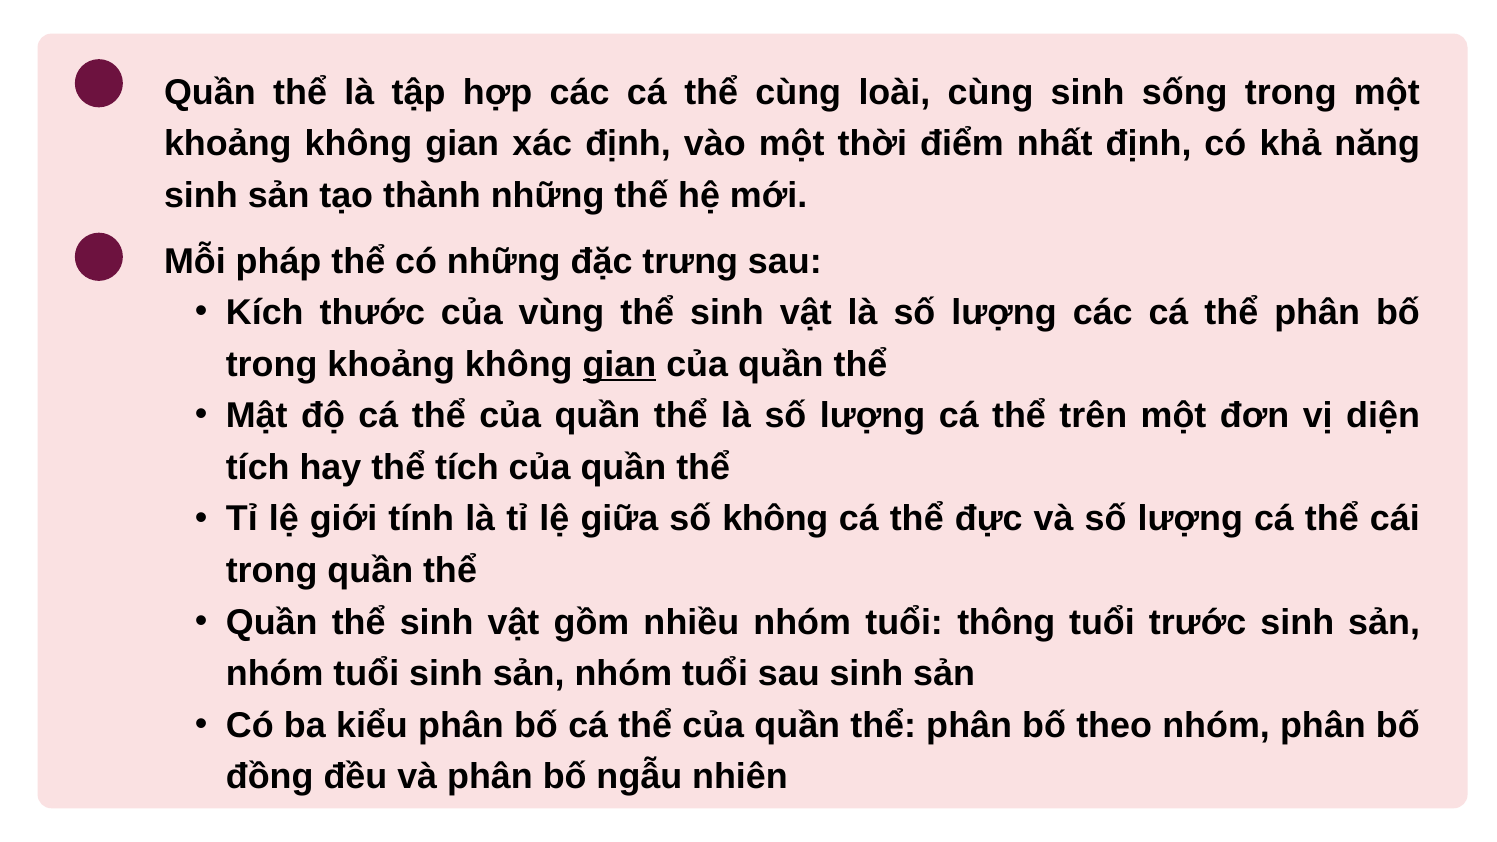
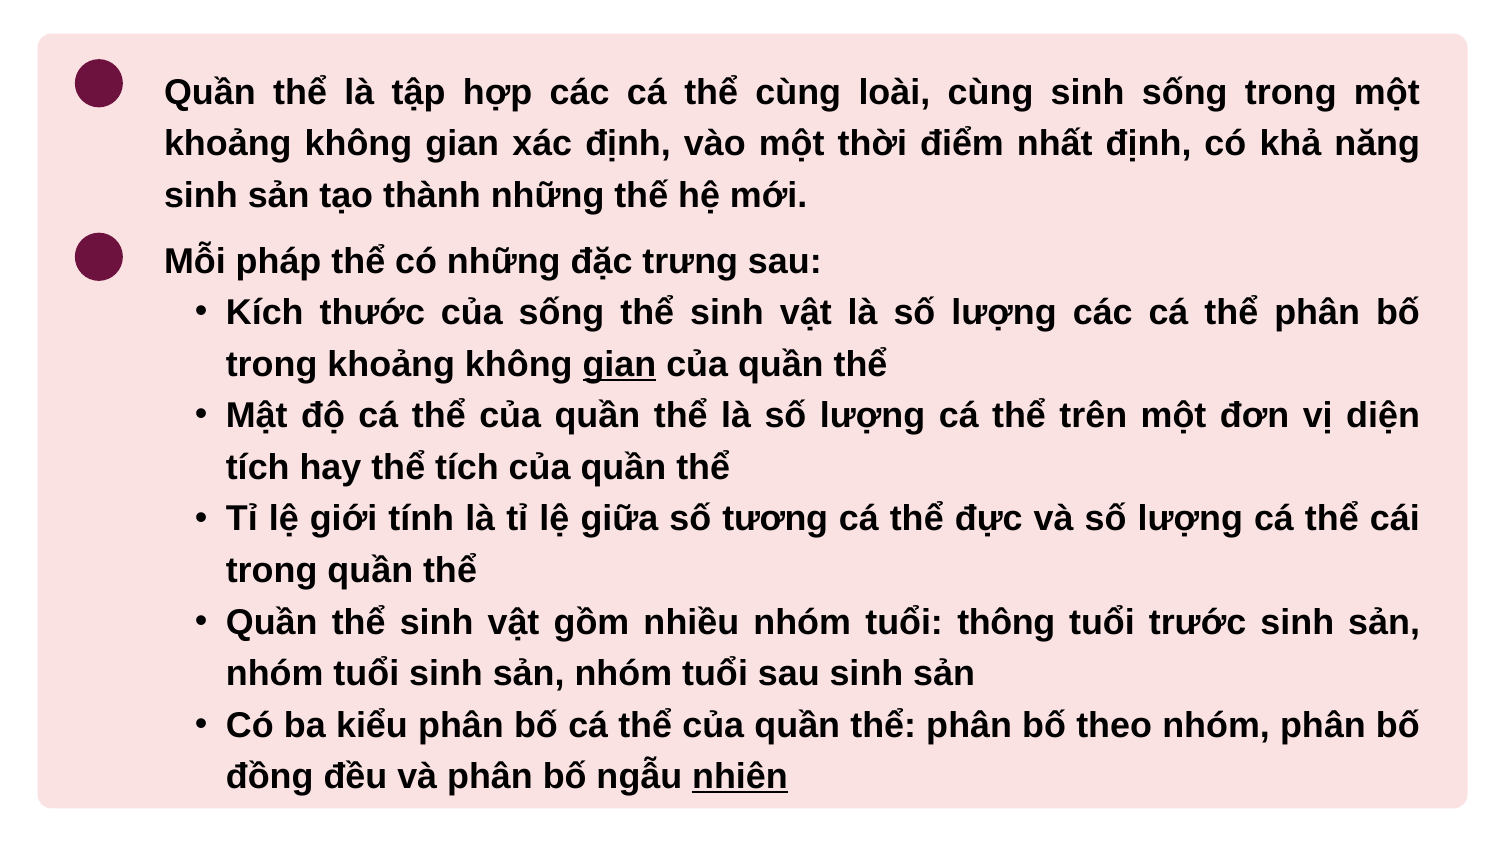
của vùng: vùng -> sống
số không: không -> tương
nhiên underline: none -> present
